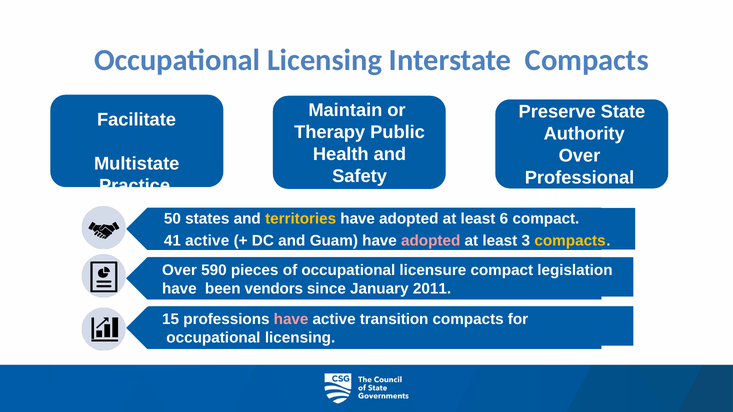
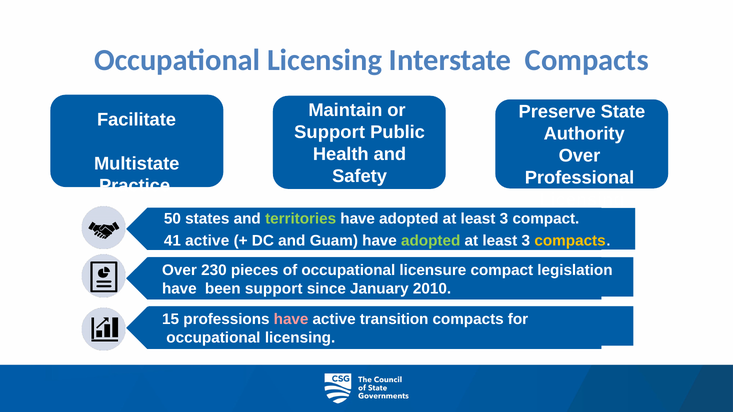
Therapy at (330, 132): Therapy -> Support
territories colour: yellow -> light green
6 at (504, 219): 6 -> 3
adopted at (431, 241) colour: pink -> light green
590: 590 -> 230
been vendors: vendors -> support
2011: 2011 -> 2010
